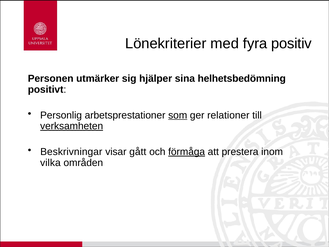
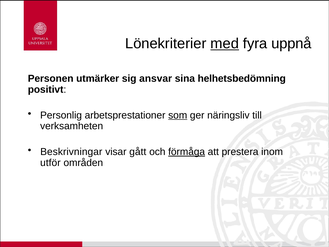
med underline: none -> present
positiv: positiv -> uppnå
hjälper: hjälper -> ansvar
relationer: relationer -> näringsliv
verksamheten underline: present -> none
vilka: vilka -> utför
